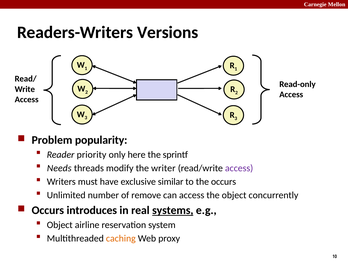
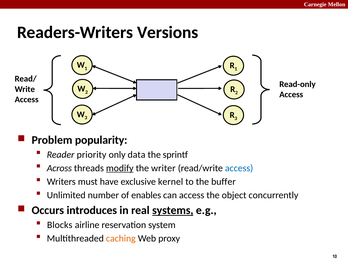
here: here -> data
Needs: Needs -> Across
modify underline: none -> present
access at (239, 168) colour: purple -> blue
similar: similar -> kernel
the occurs: occurs -> buffer
remove: remove -> enables
Object at (60, 225): Object -> Blocks
